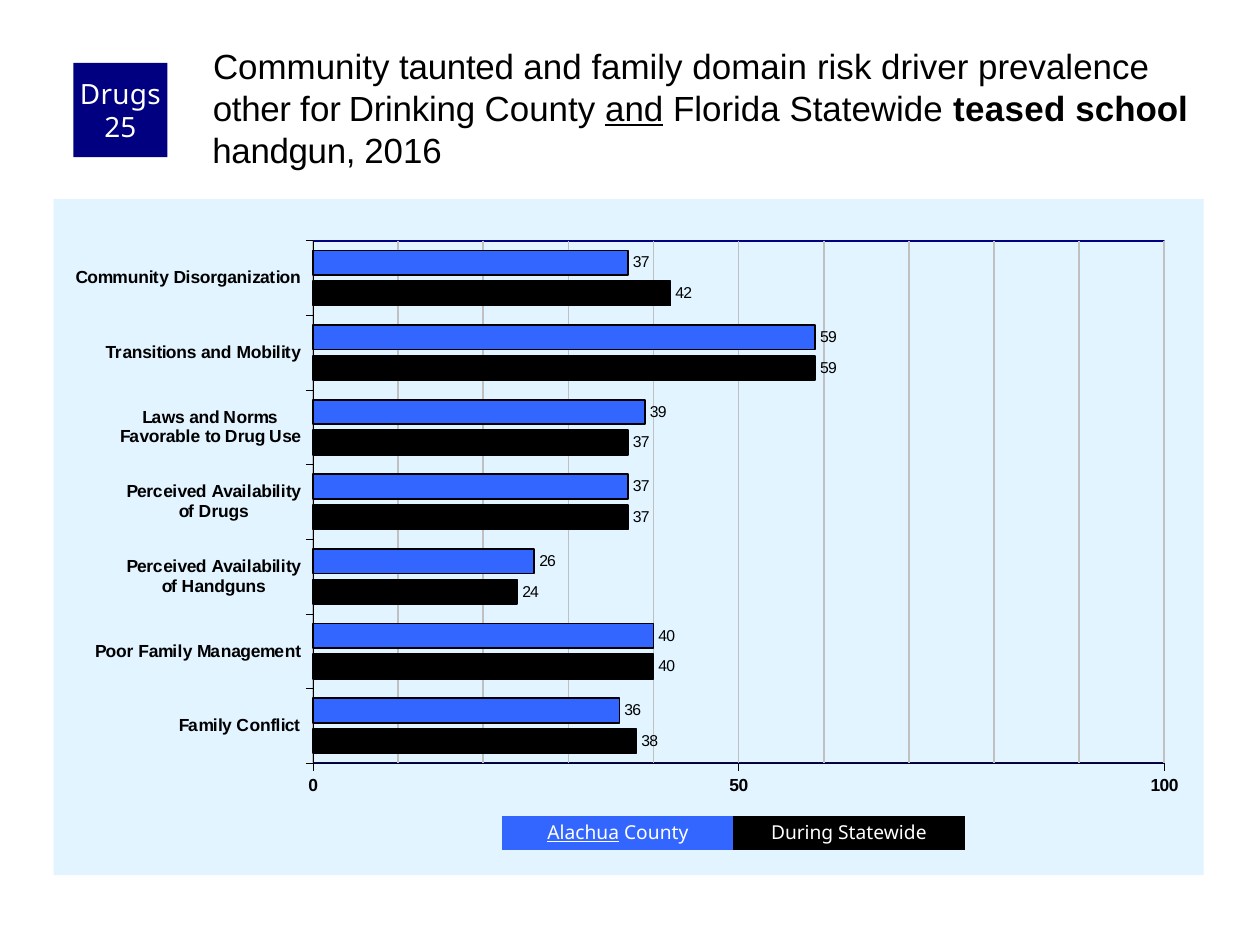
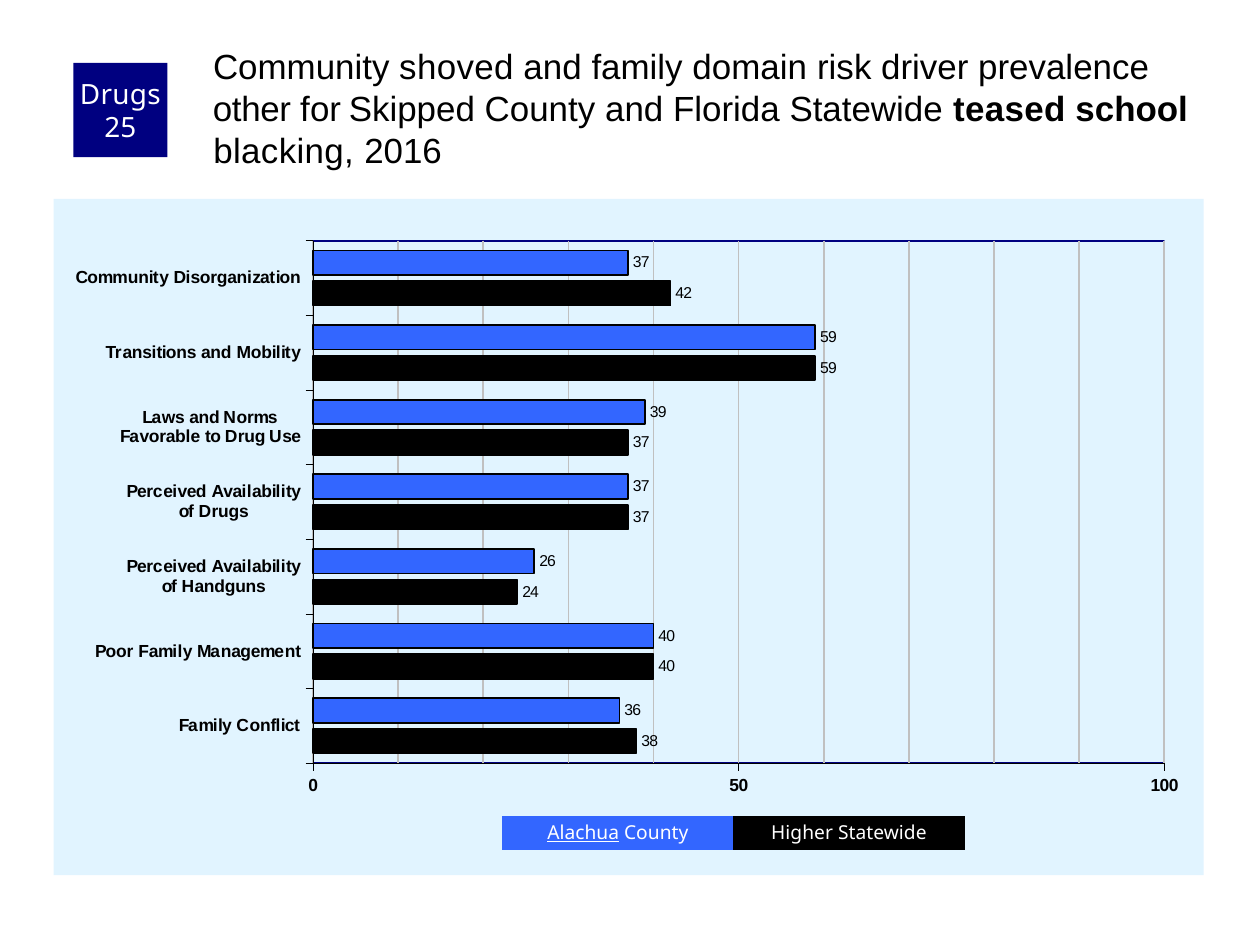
taunted: taunted -> shoved
Drinking: Drinking -> Skipped
and at (634, 110) underline: present -> none
handgun: handgun -> blacking
During: During -> Higher
